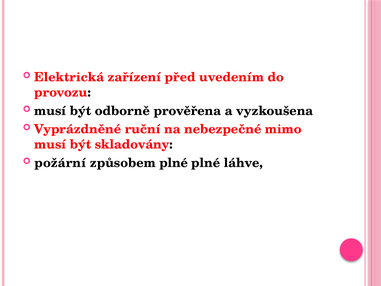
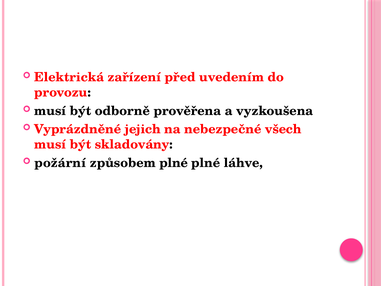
ruční: ruční -> jejich
mimo: mimo -> všech
